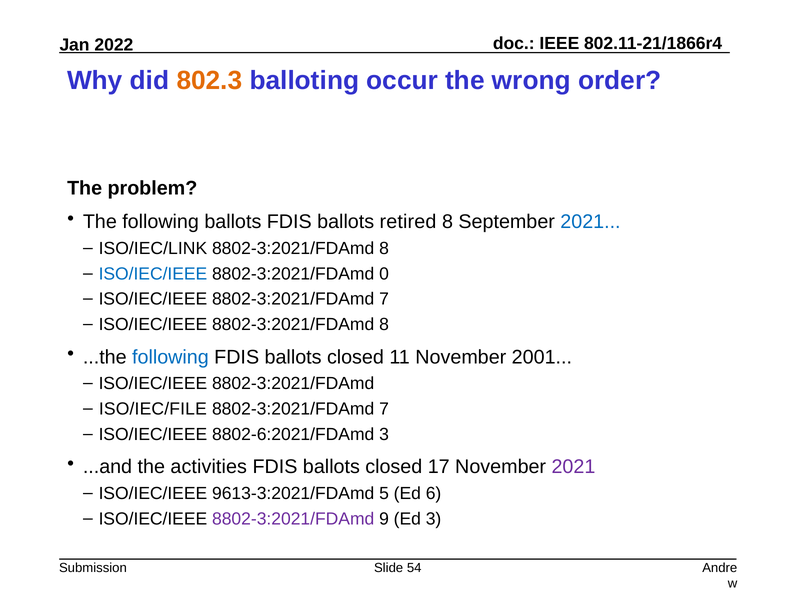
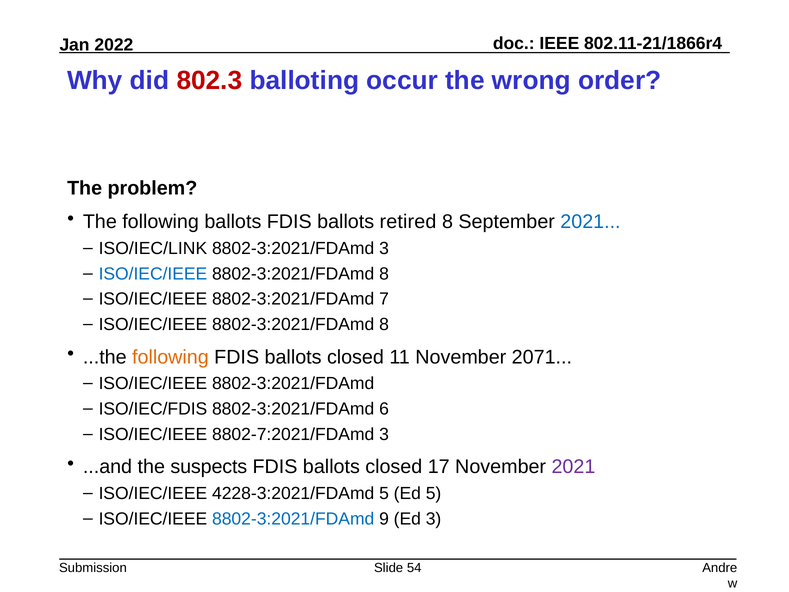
802.3 colour: orange -> red
8 at (384, 248): 8 -> 3
0 at (384, 274): 0 -> 8
following at (170, 357) colour: blue -> orange
2001: 2001 -> 2071
ISO/IEC/FILE: ISO/IEC/FILE -> ISO/IEC/FDIS
7 at (384, 409): 7 -> 6
8802-6:2021/FDAmd: 8802-6:2021/FDAmd -> 8802-7:2021/FDAmd
activities: activities -> suspects
9613-3:2021/FDAmd: 9613-3:2021/FDAmd -> 4228-3:2021/FDAmd
Ed 6: 6 -> 5
8802-3:2021/FDAmd at (293, 519) colour: purple -> blue
